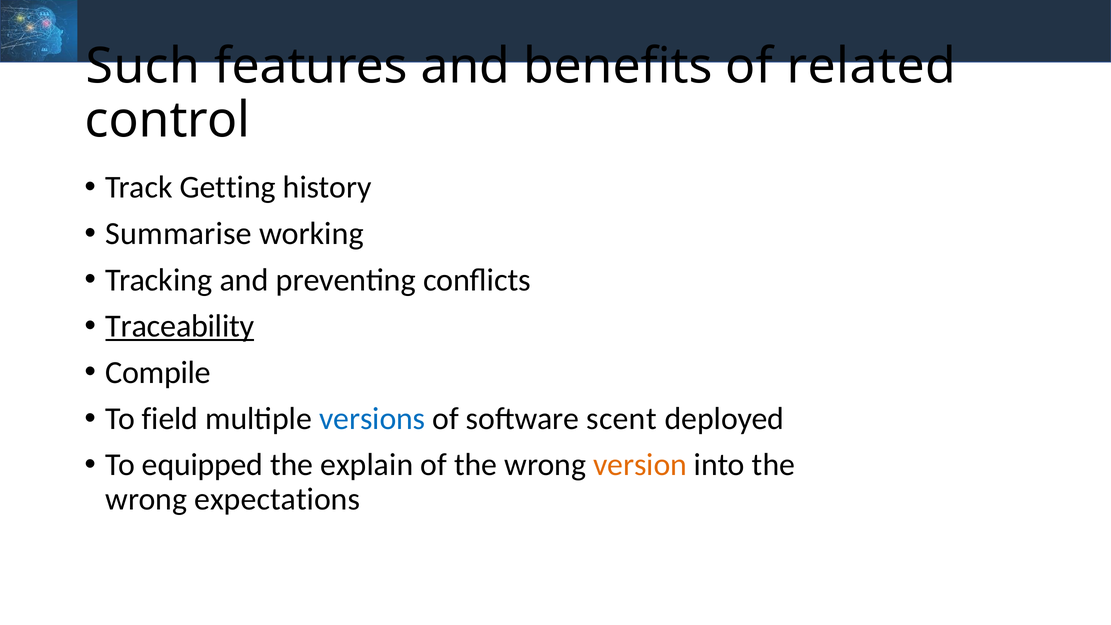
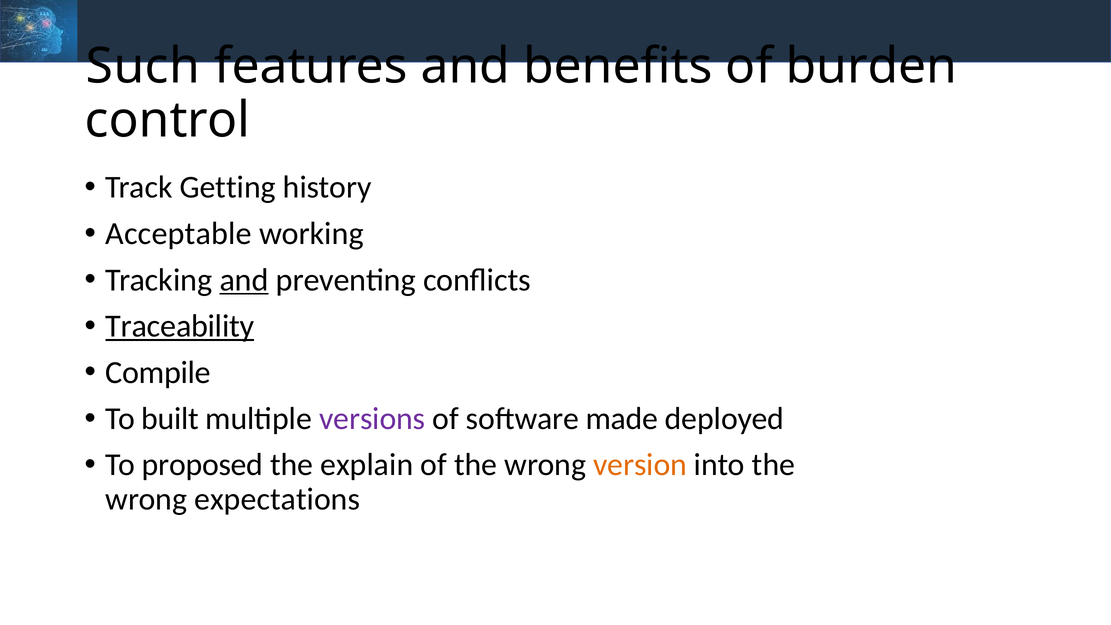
related: related -> burden
Summarise: Summarise -> Acceptable
and at (244, 280) underline: none -> present
field: field -> built
versions colour: blue -> purple
scent: scent -> made
equipped: equipped -> proposed
